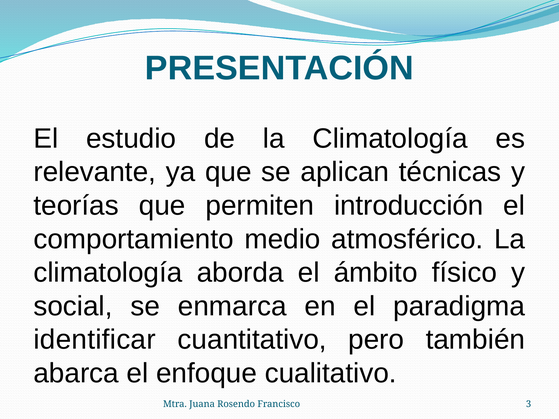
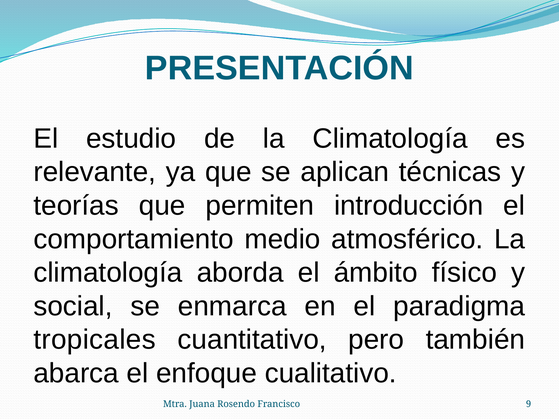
identificar: identificar -> tropicales
3: 3 -> 9
